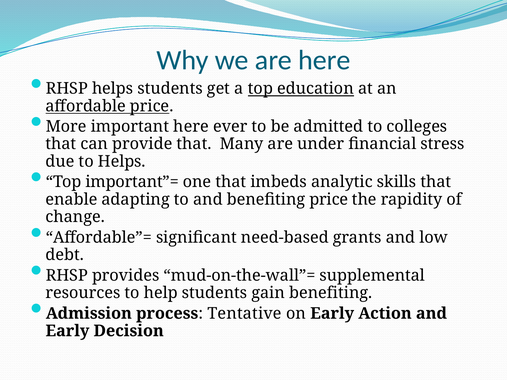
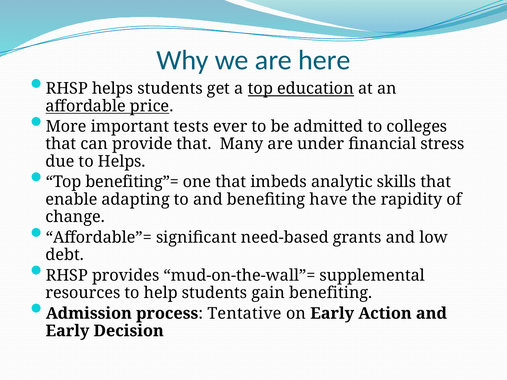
important here: here -> tests
important”=: important”= -> benefiting”=
benefiting price: price -> have
